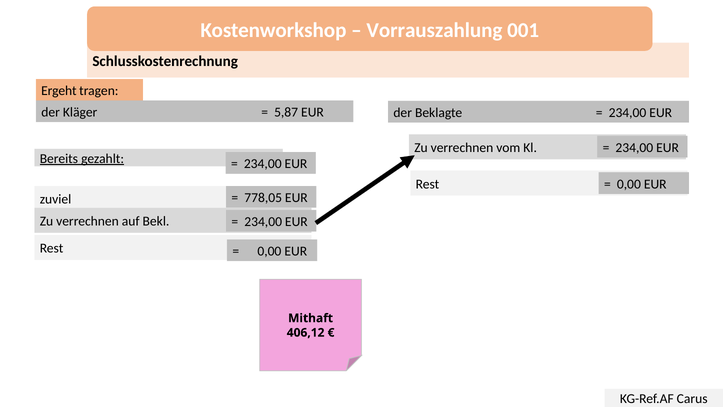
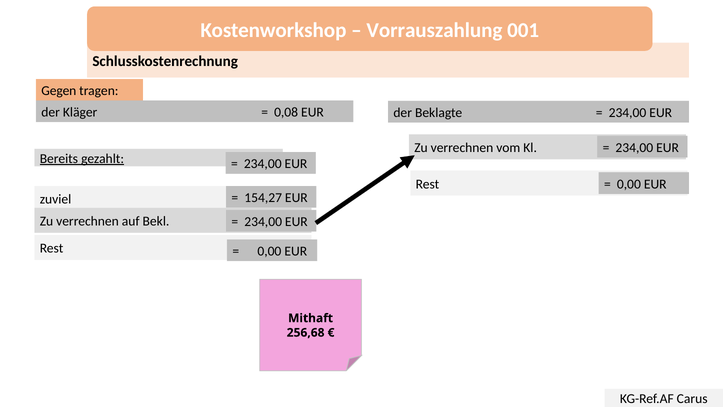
Ergeht: Ergeht -> Gegen
5,87: 5,87 -> 0,08
778,05: 778,05 -> 154,27
406,12: 406,12 -> 256,68
